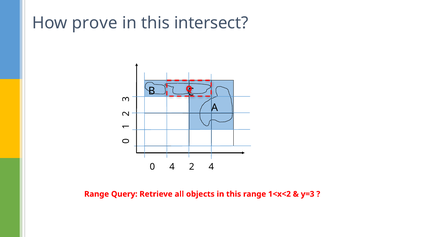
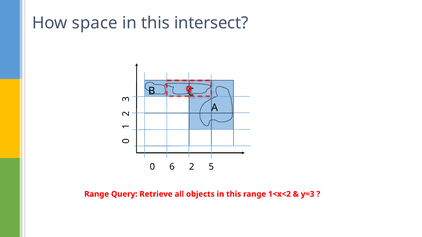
prove: prove -> space
0 4: 4 -> 6
2 4: 4 -> 5
